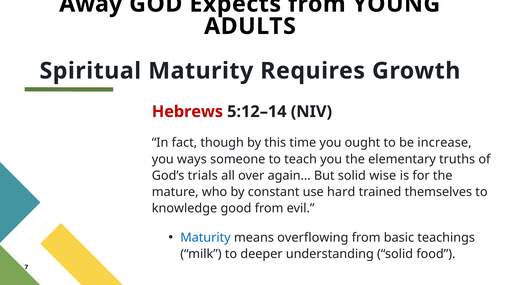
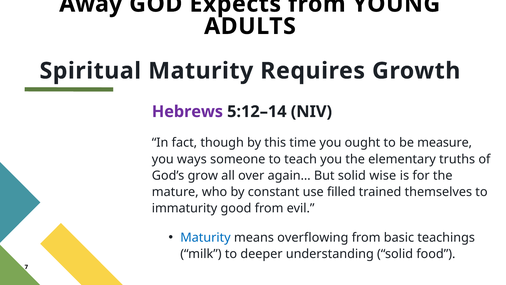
Hebrews colour: red -> purple
increase: increase -> measure
trials: trials -> grow
hard: hard -> filled
knowledge: knowledge -> immaturity
